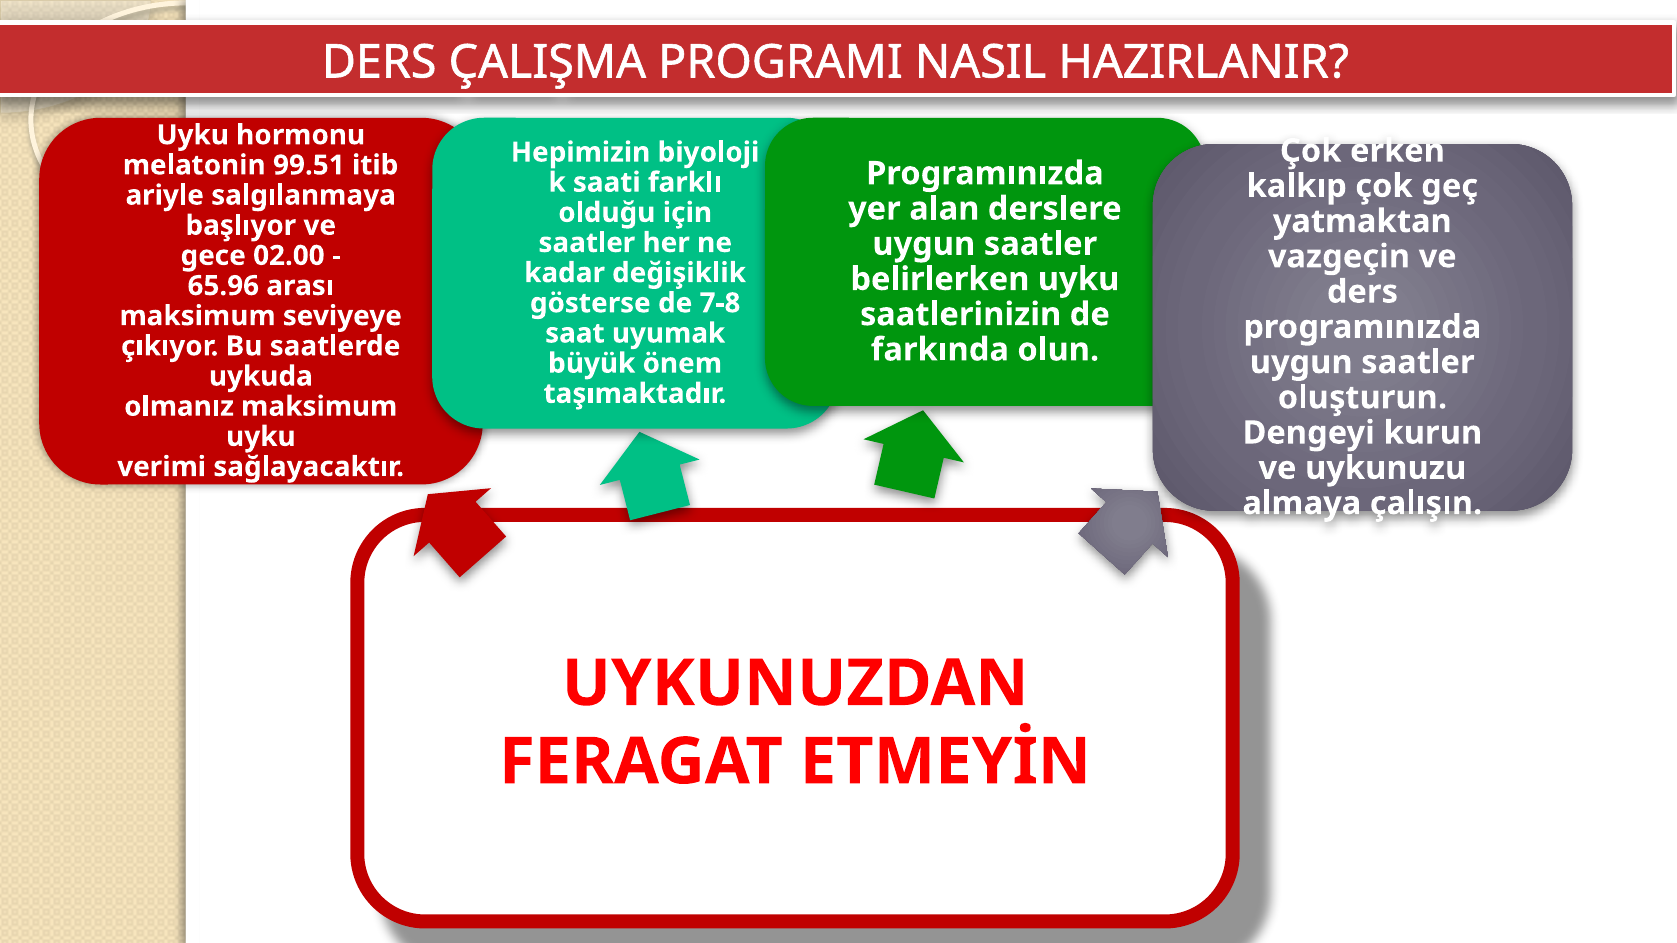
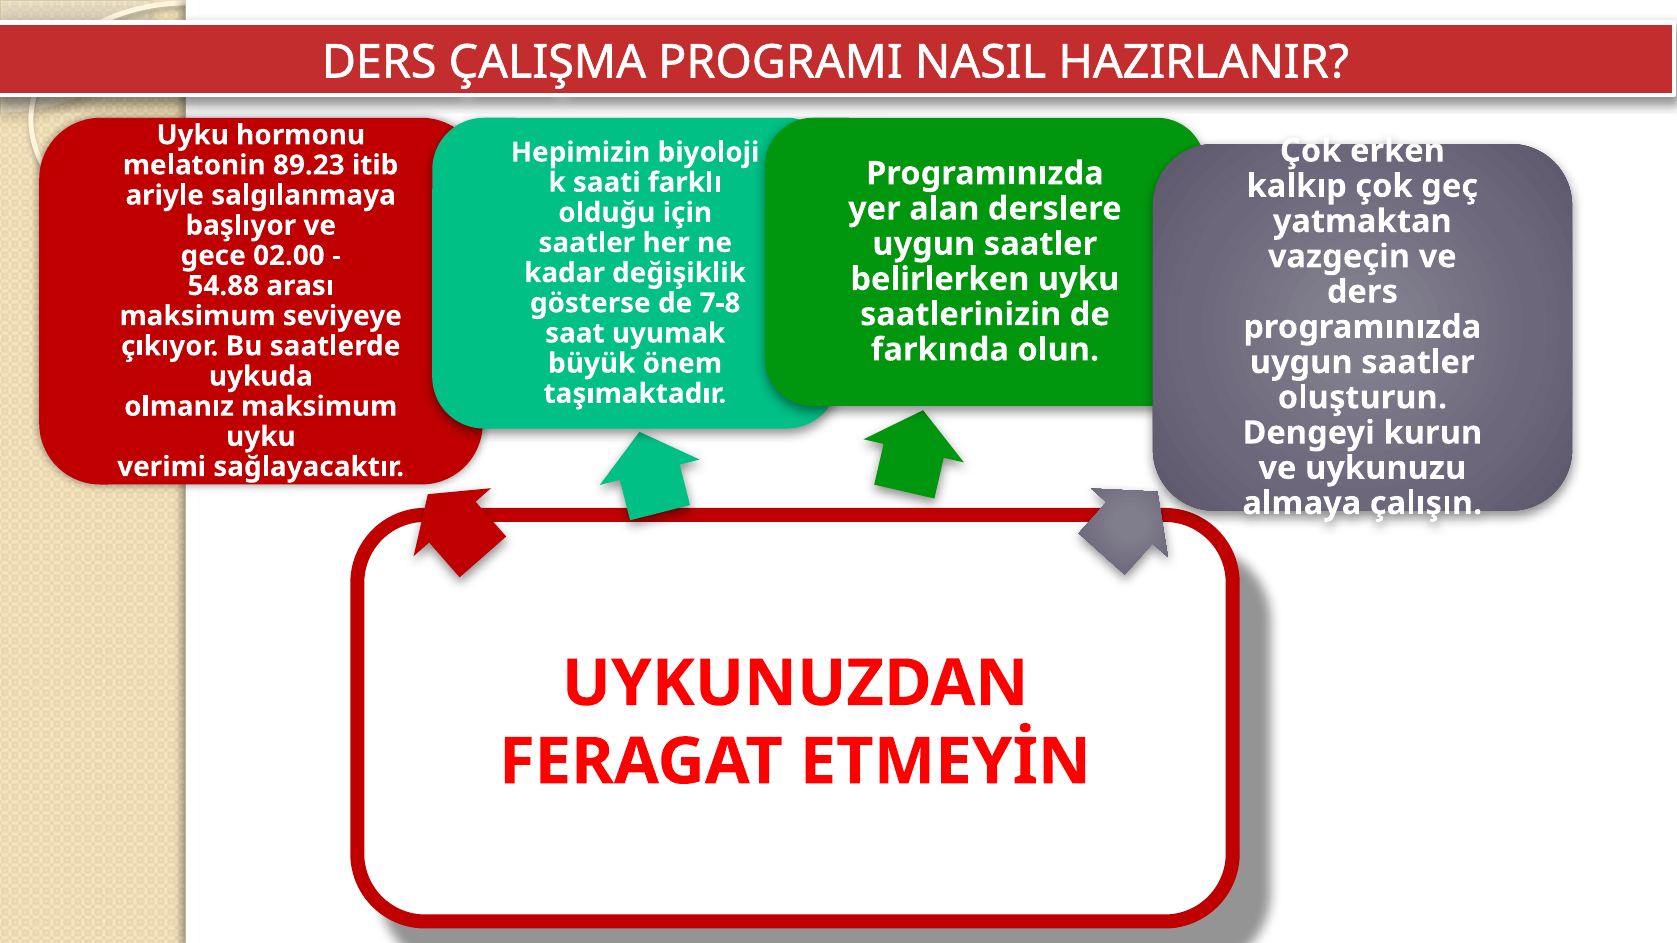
99.51: 99.51 -> 89.23
65.96: 65.96 -> 54.88
